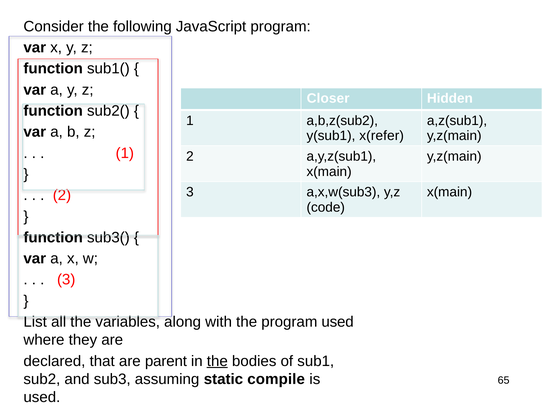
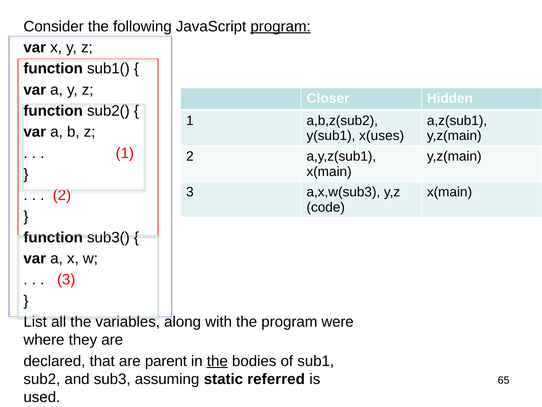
program at (281, 26) underline: none -> present
x(refer: x(refer -> x(uses
program used: used -> were
compile: compile -> referred
